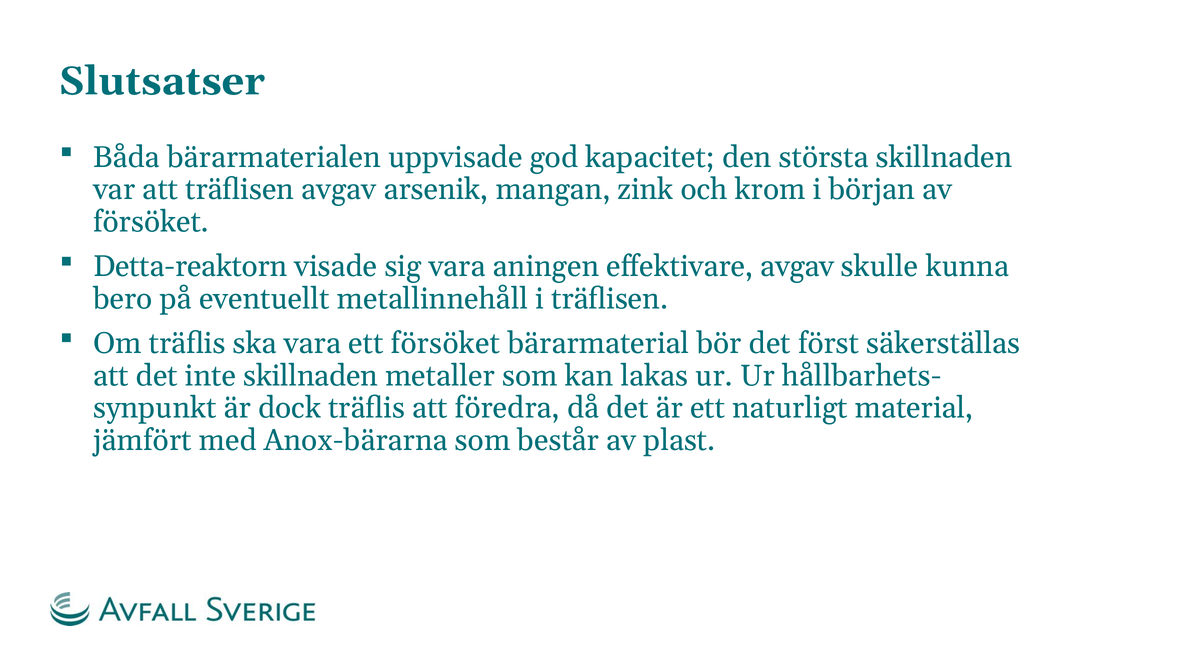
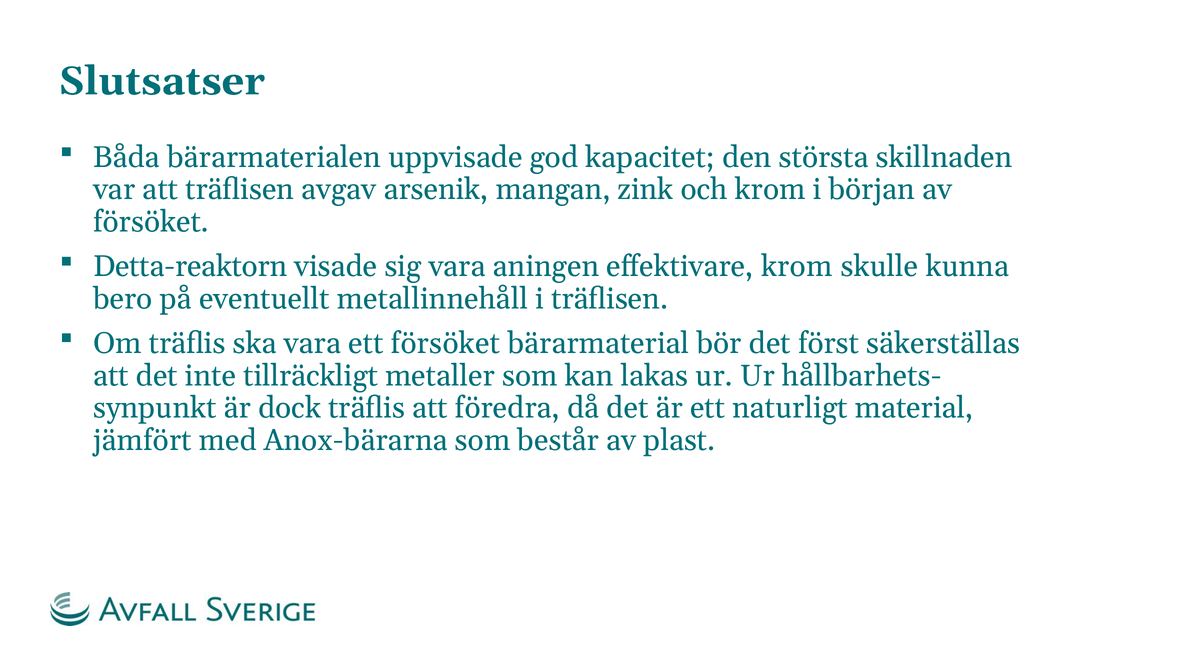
effektivare avgav: avgav -> krom
inte skillnaden: skillnaden -> tillräckligt
